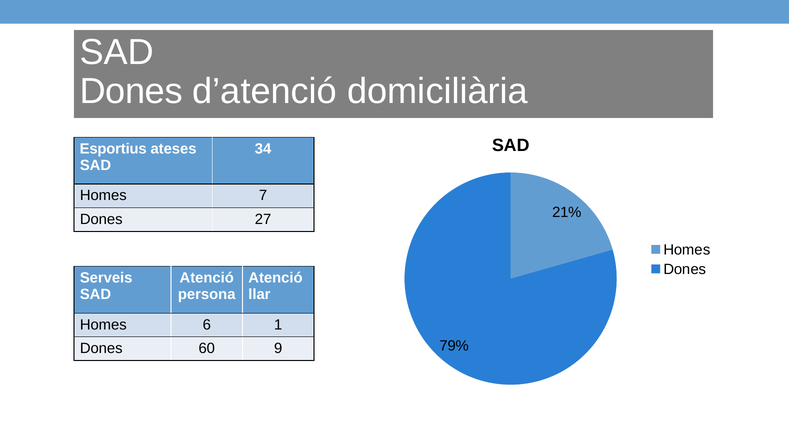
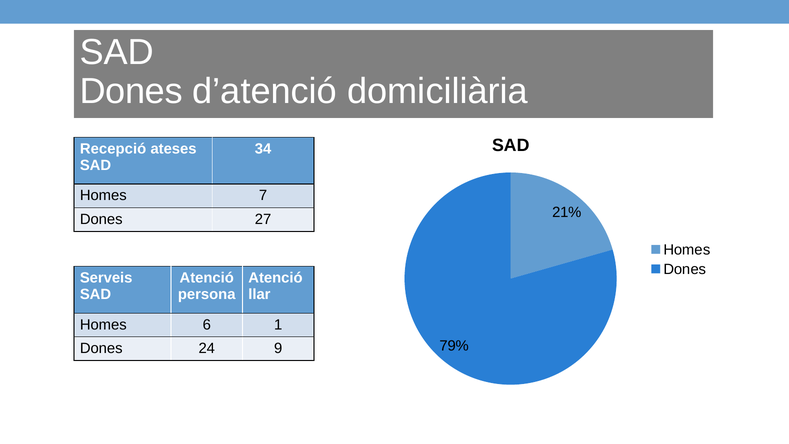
Esportius: Esportius -> Recepció
60: 60 -> 24
